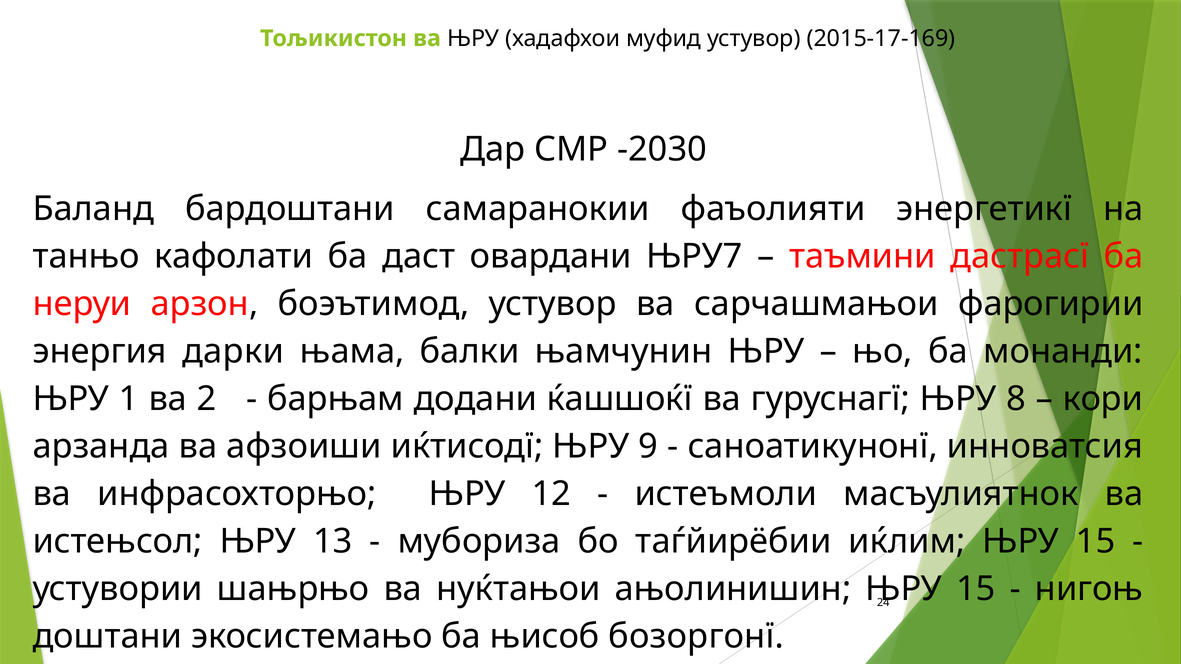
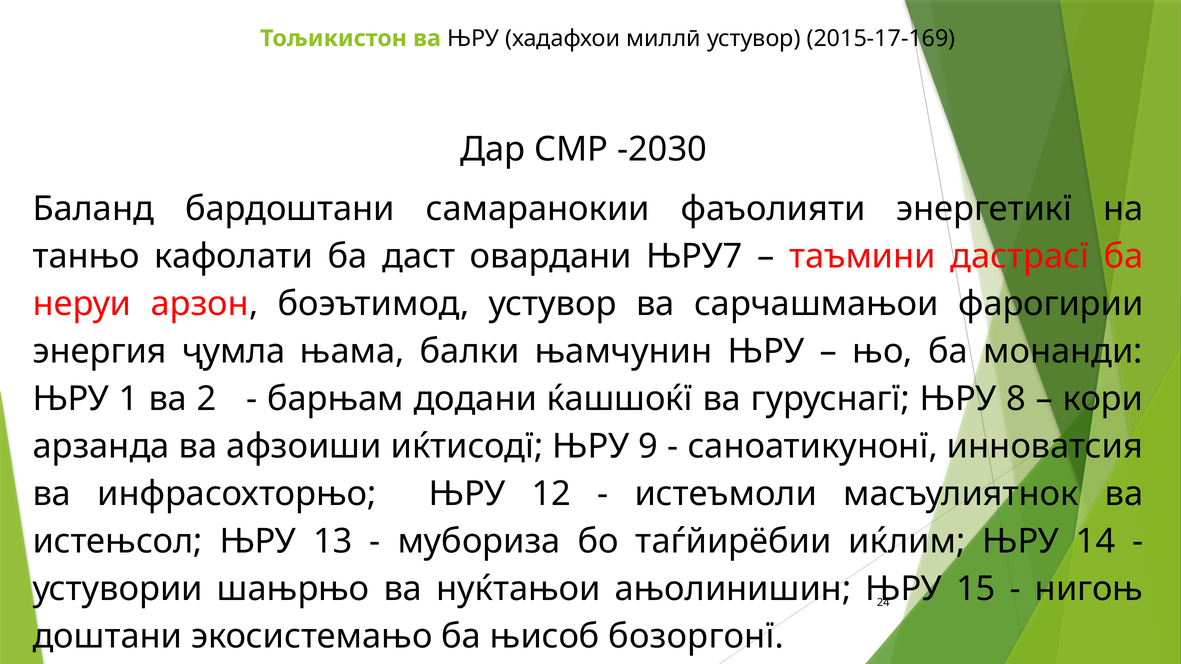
муфид: муфид -> миллӣ
дарки: дарки -> ҷумла
иќлим ЊРУ 15: 15 -> 14
